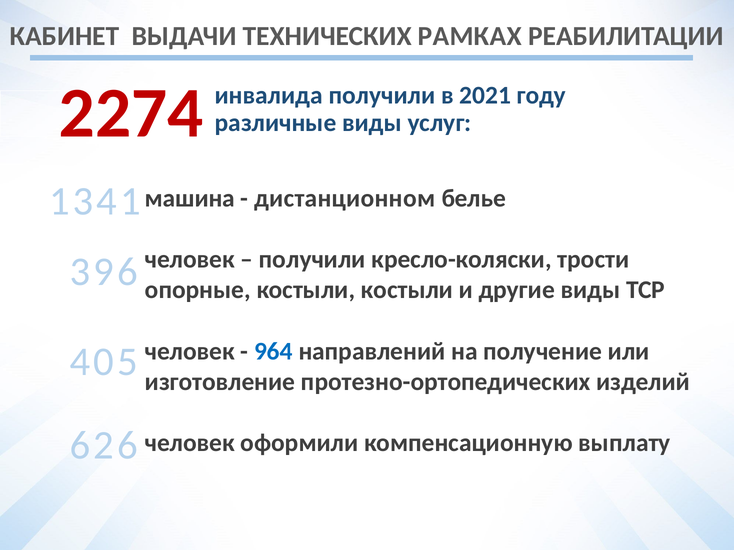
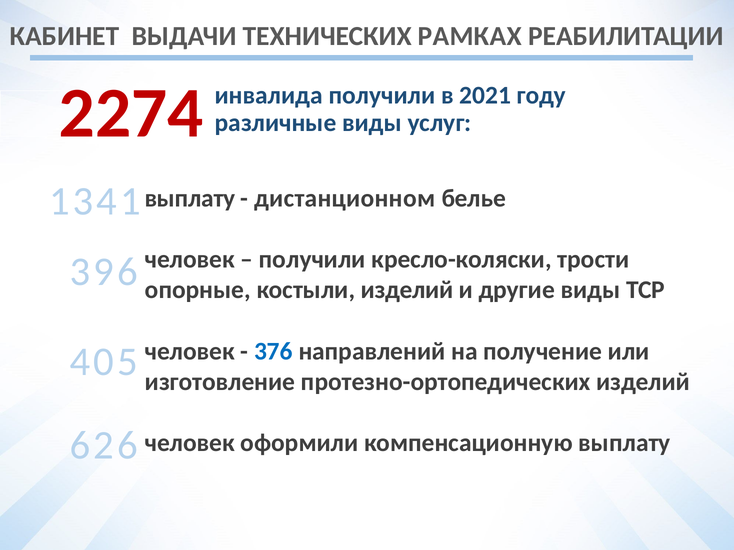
машина at (190, 199): машина -> выплату
костыли костыли: костыли -> изделий
964: 964 -> 376
